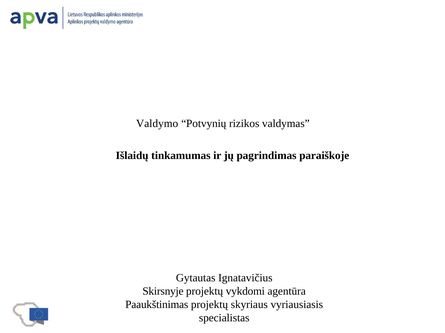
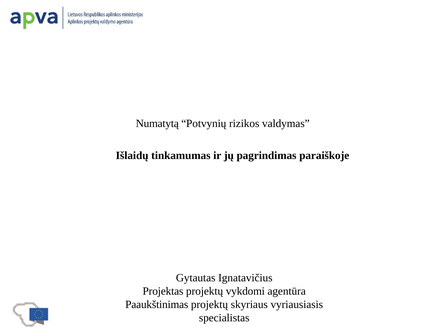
Valdymo: Valdymo -> Numatytą
Skirsnyje: Skirsnyje -> Projektas
